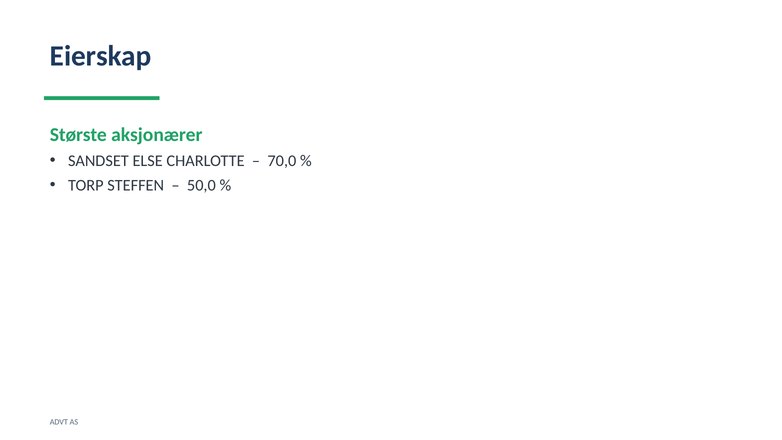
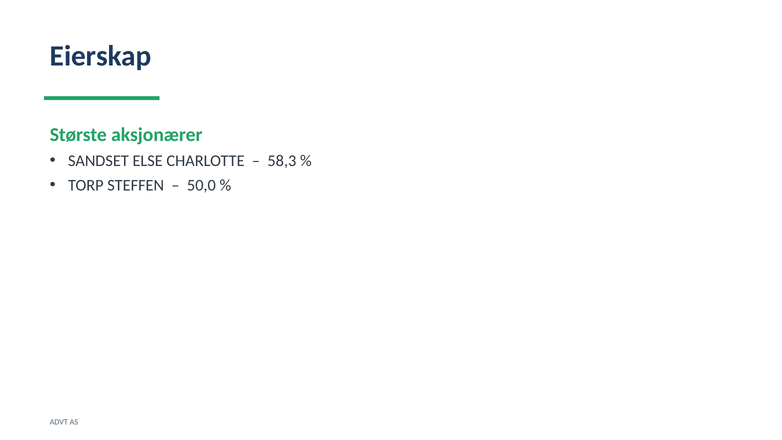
70,0: 70,0 -> 58,3
